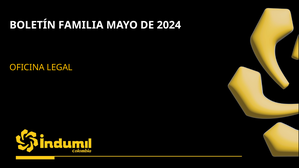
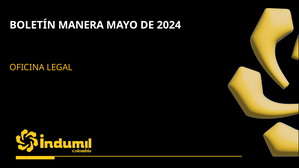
FAMILIA: FAMILIA -> MANERA
